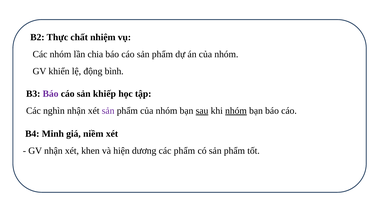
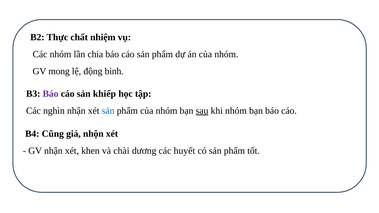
khiển: khiển -> mong
sản at (108, 111) colour: purple -> blue
nhóm at (236, 111) underline: present -> none
Minh: Minh -> Cũng
niềm: niềm -> nhộn
hiện: hiện -> chài
các phẩm: phẩm -> huyết
